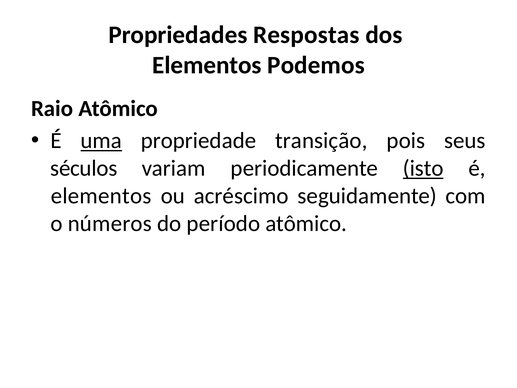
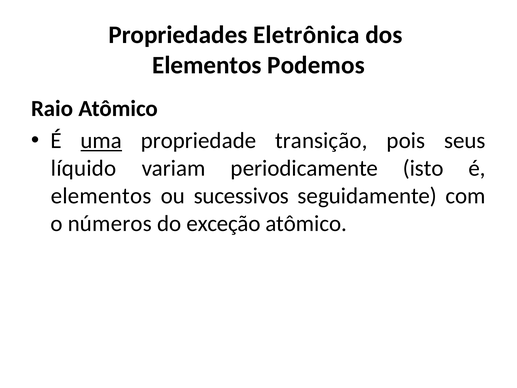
Respostas: Respostas -> Eletrônica
séculos: séculos -> líquido
isto underline: present -> none
acréscimo: acréscimo -> sucessivos
período: período -> exceção
